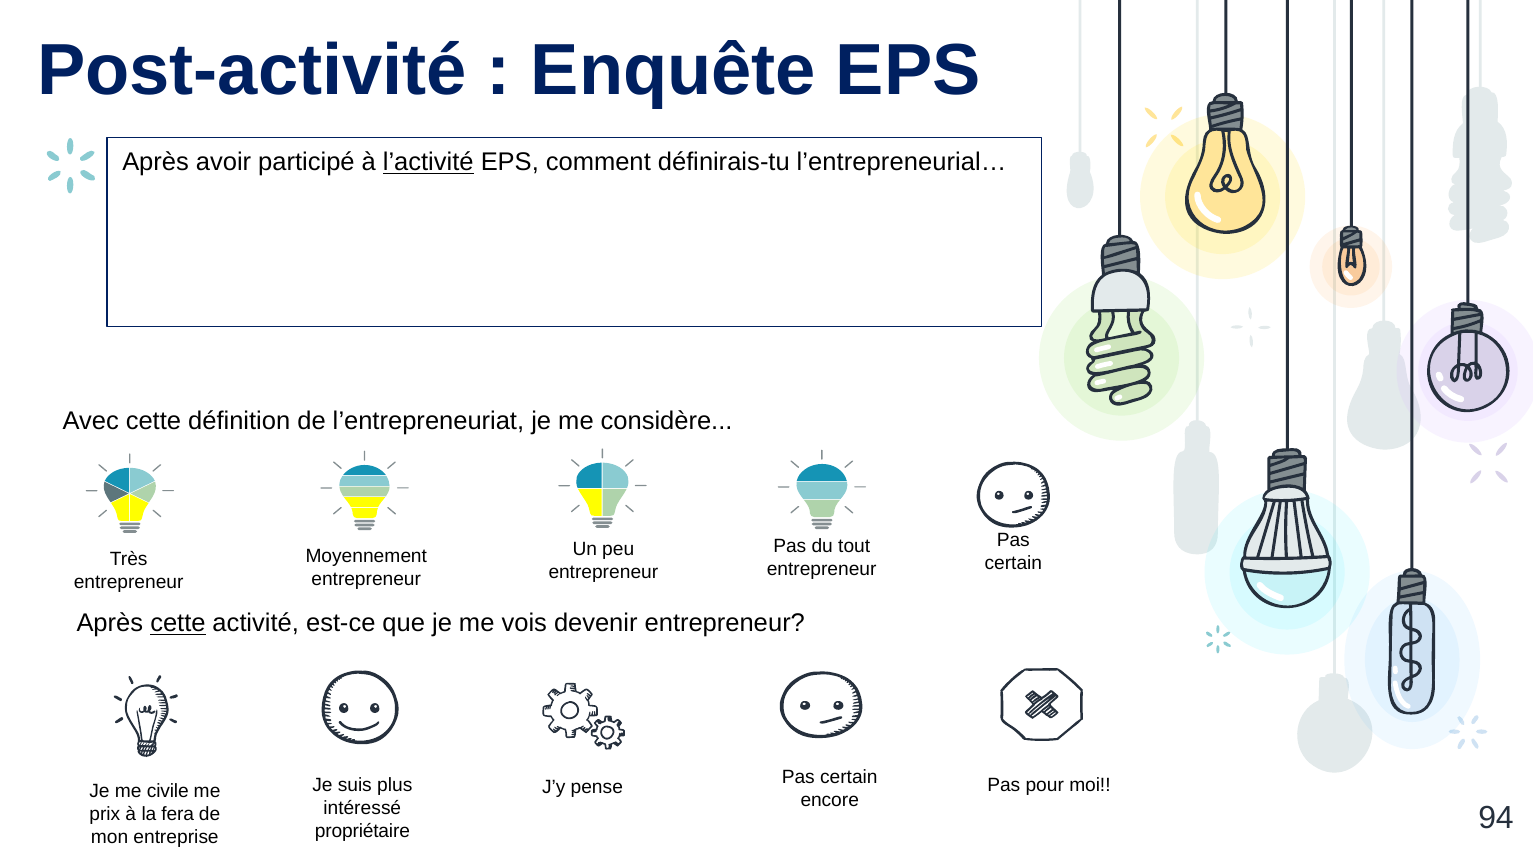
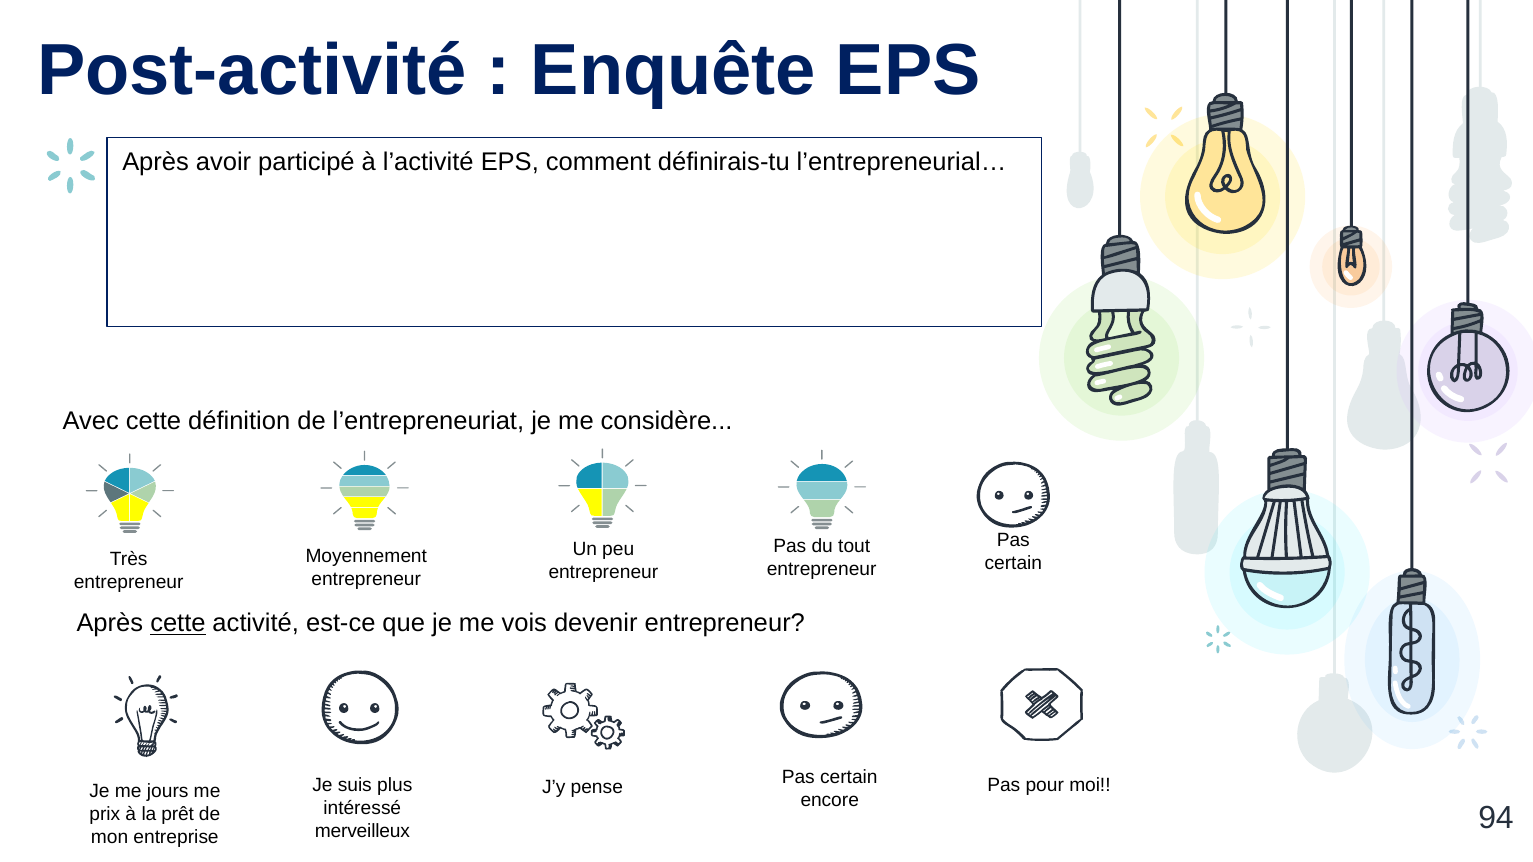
l’activité underline: present -> none
civile: civile -> jours
fera: fera -> prêt
propriétaire: propriétaire -> merveilleux
